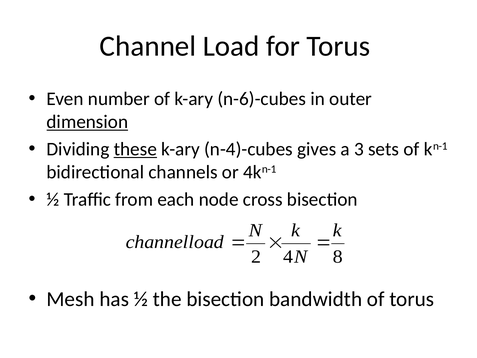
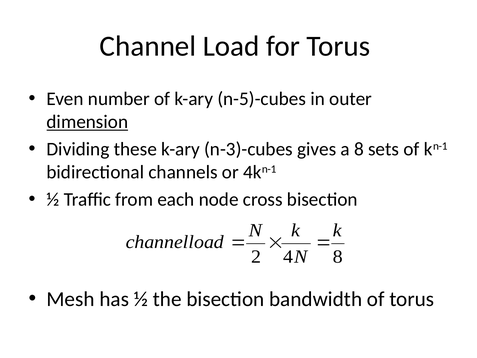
n-6)-cubes: n-6)-cubes -> n-5)-cubes
these underline: present -> none
n-4)-cubes: n-4)-cubes -> n-3)-cubes
a 3: 3 -> 8
